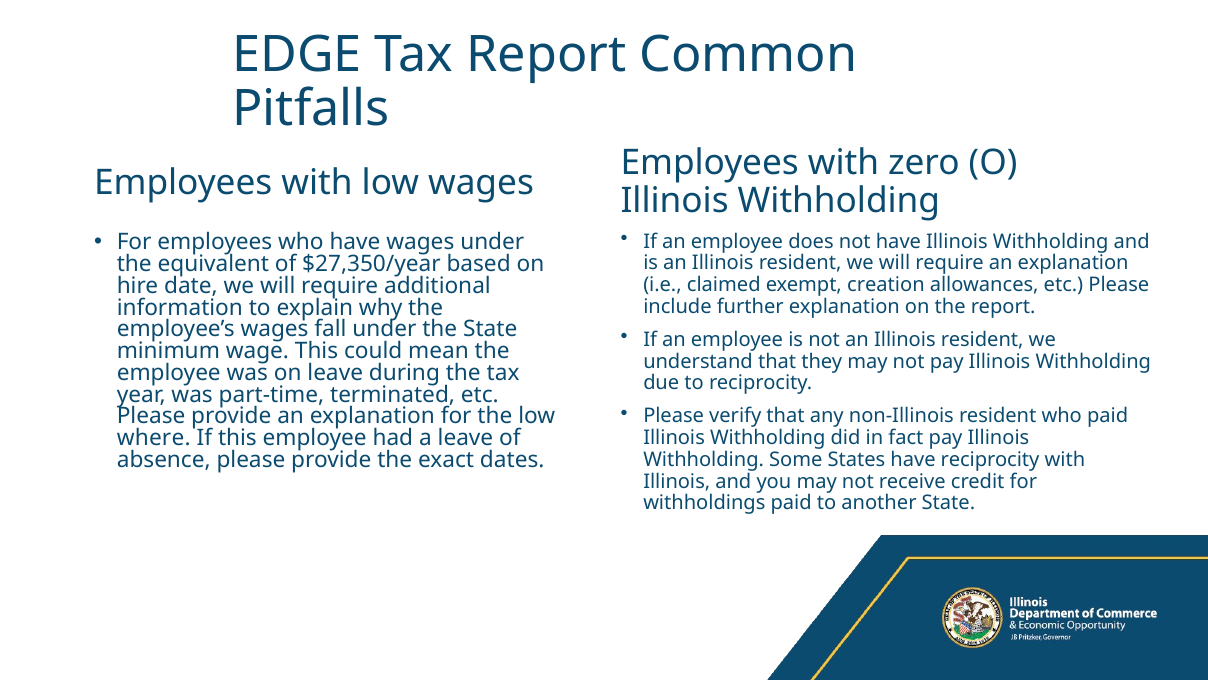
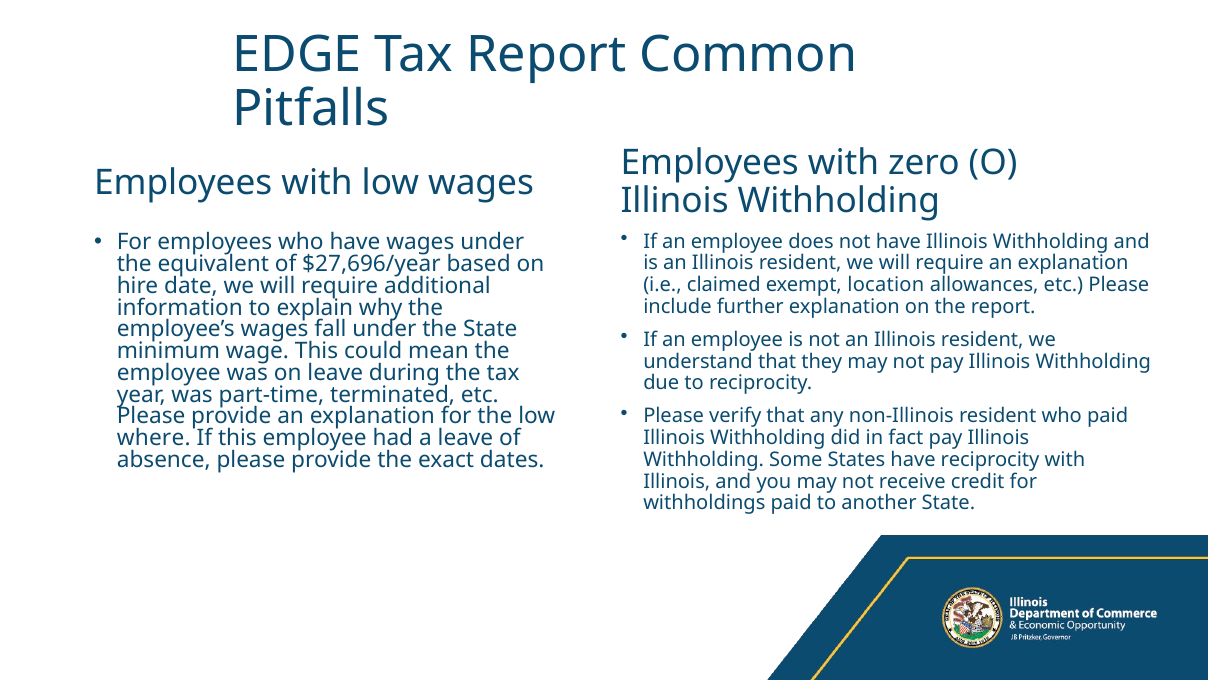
$27,350/year: $27,350/year -> $27,696/year
creation: creation -> location
